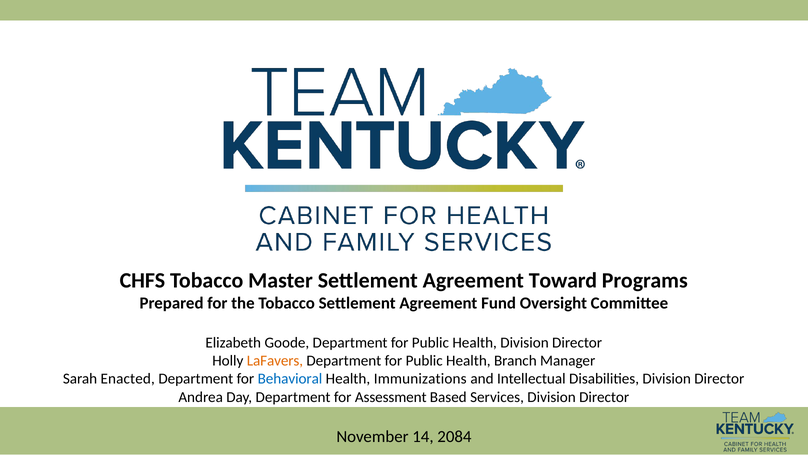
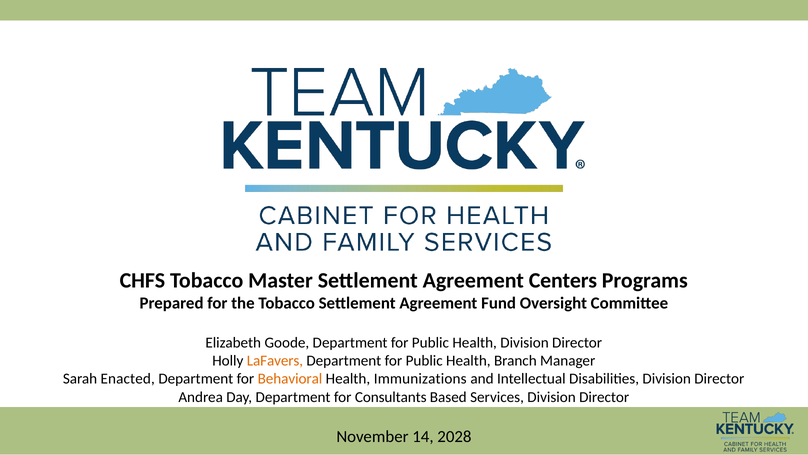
Toward: Toward -> Centers
Behavioral colour: blue -> orange
Assessment: Assessment -> Consultants
2084: 2084 -> 2028
